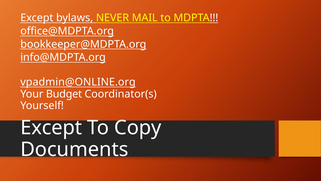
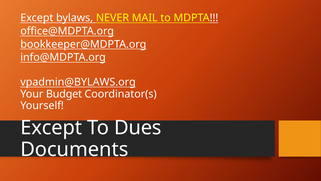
vpadmin@ONLINE.org: vpadmin@ONLINE.org -> vpadmin@BYLAWS.org
Copy: Copy -> Dues
